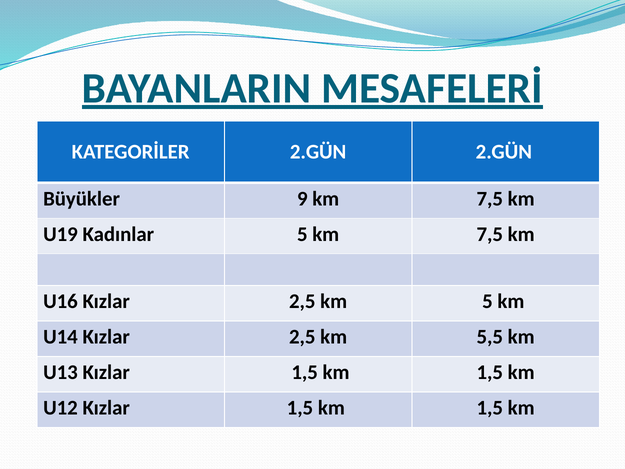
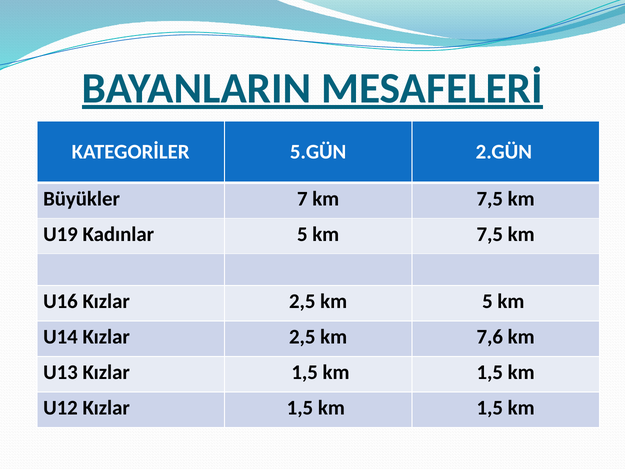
KATEGORİLER 2.GÜN: 2.GÜN -> 5.GÜN
9: 9 -> 7
5,5: 5,5 -> 7,6
